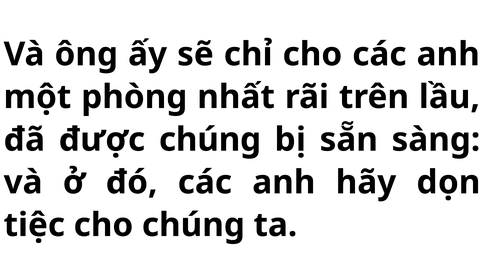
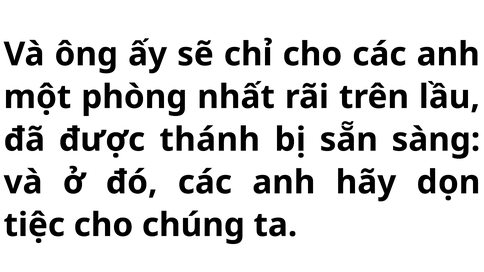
được chúng: chúng -> thánh
